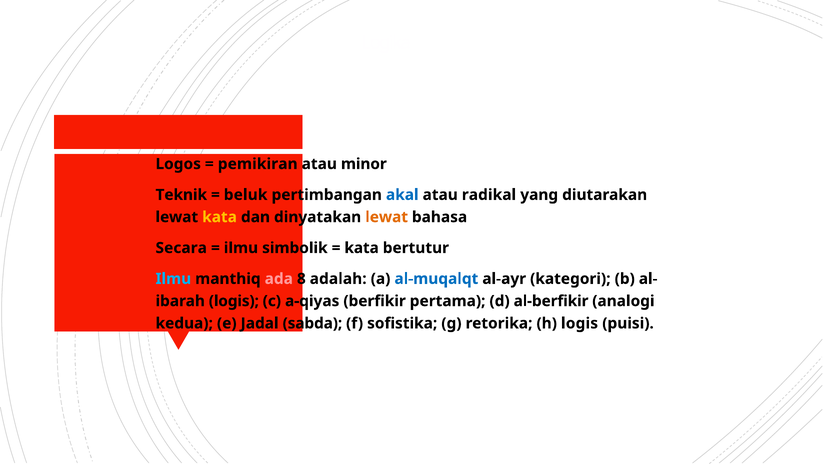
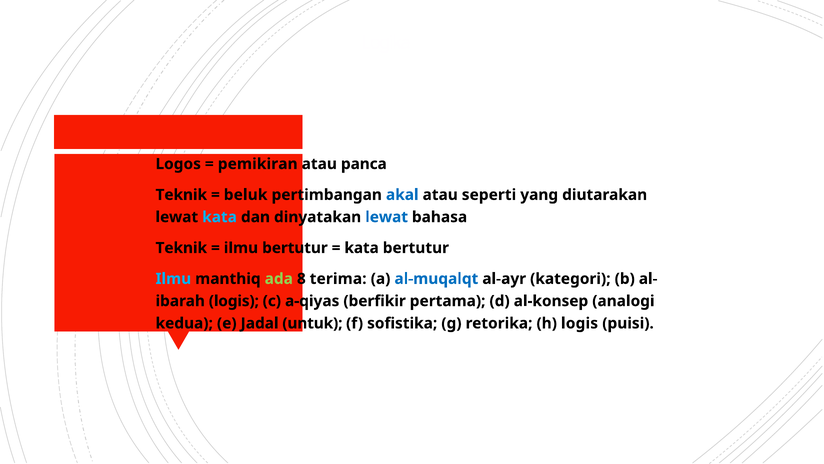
minor: minor -> panca
radikal: radikal -> seperti
kata at (220, 217) colour: yellow -> light blue
lewat at (387, 217) colour: orange -> blue
Secara at (181, 248): Secara -> Teknik
ilmu simbolik: simbolik -> bertutur
ada colour: pink -> light green
adalah: adalah -> terima
al-berfikir: al-berfikir -> al-konsep
sabda: sabda -> untuk
